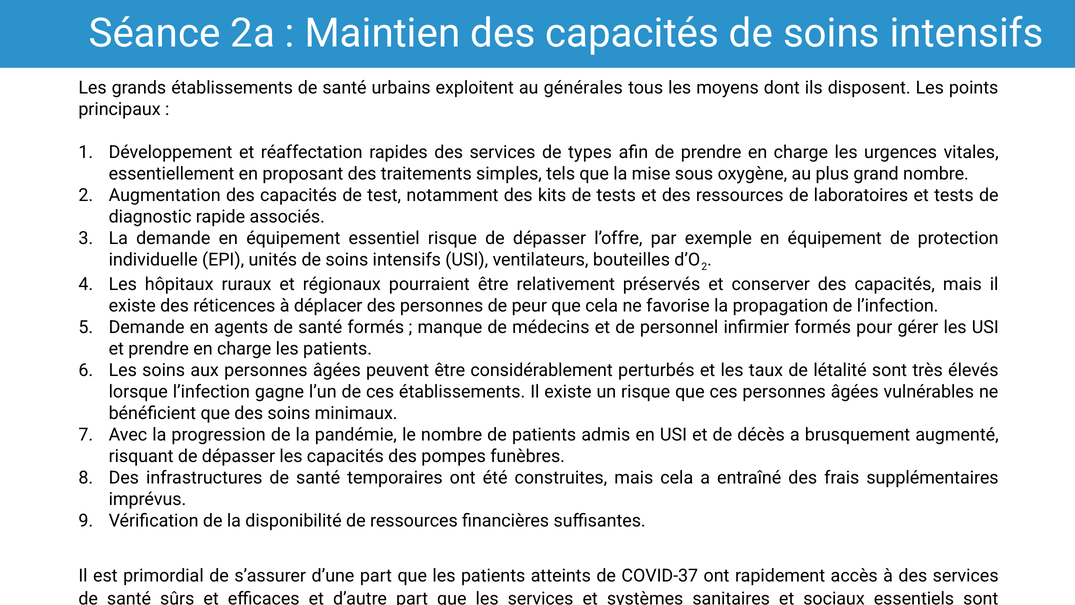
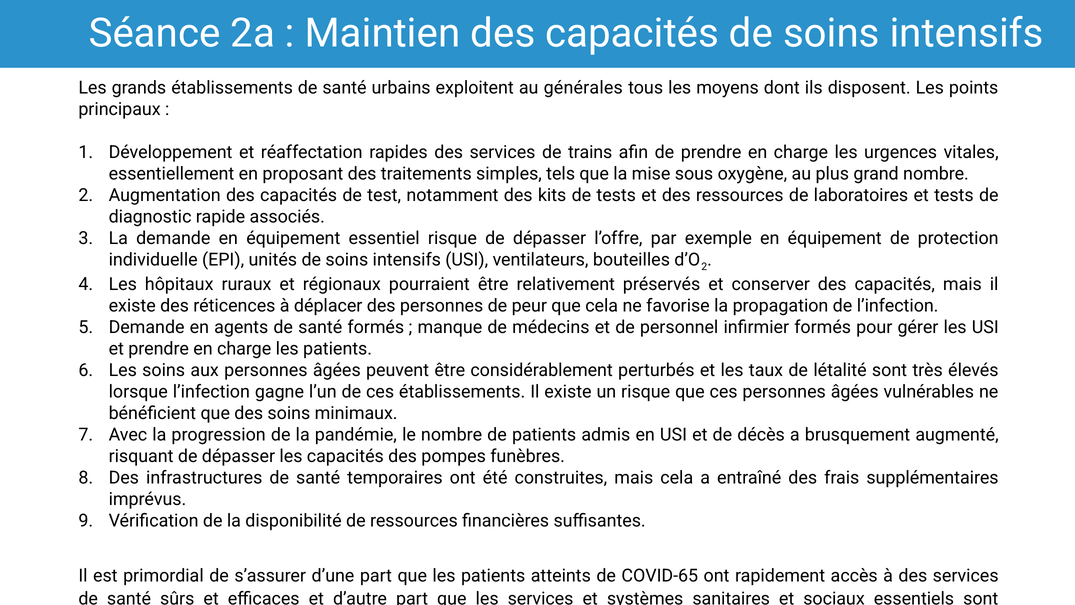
types: types -> trains
COVID‑37: COVID‑37 -> COVID‑65
